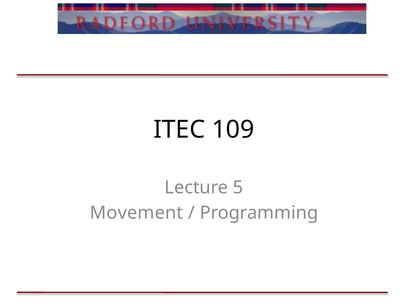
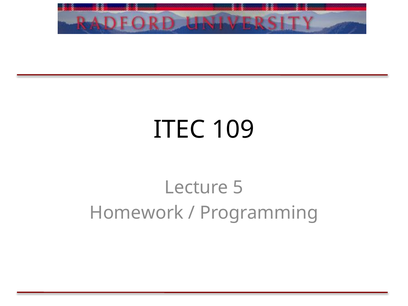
Movement: Movement -> Homework
